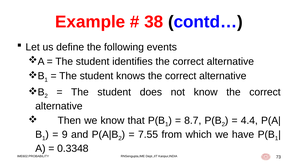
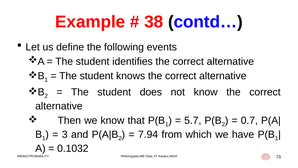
8.7: 8.7 -> 5.7
4.4: 4.4 -> 0.7
9: 9 -> 3
7.55: 7.55 -> 7.94
0.3348: 0.3348 -> 0.1032
